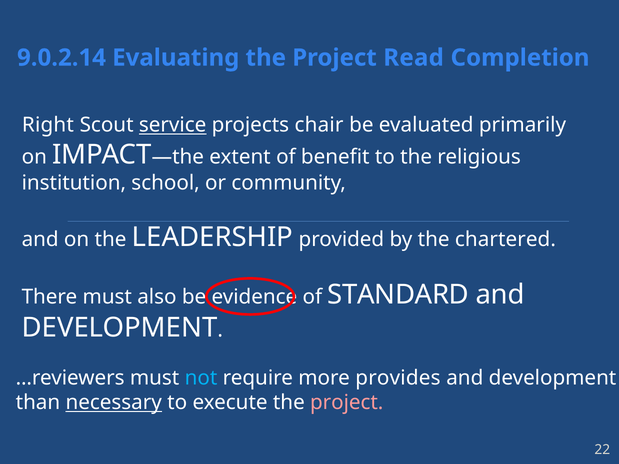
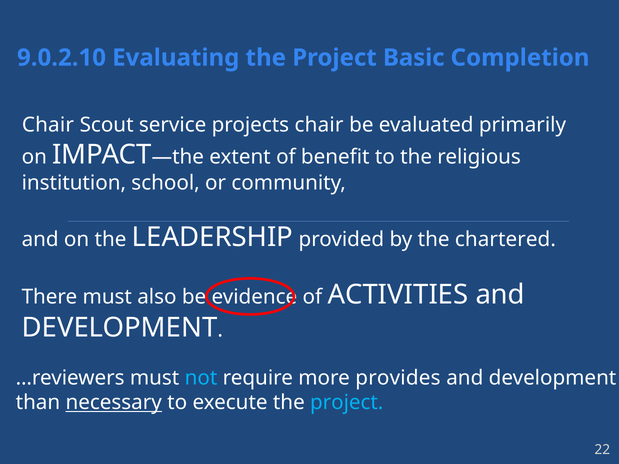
9.0.2.14: 9.0.2.14 -> 9.0.2.10
Read: Read -> Basic
Right at (48, 125): Right -> Chair
service underline: present -> none
STANDARD: STANDARD -> ACTIVITIES
project at (347, 403) colour: pink -> light blue
